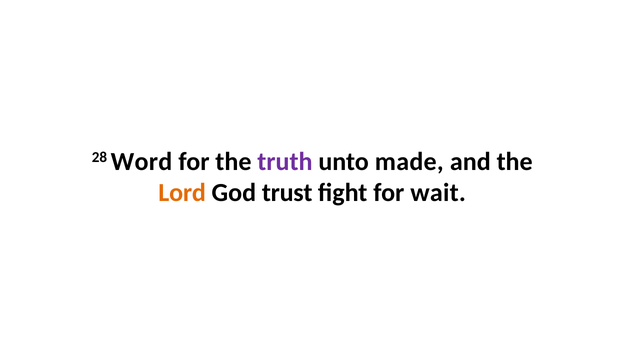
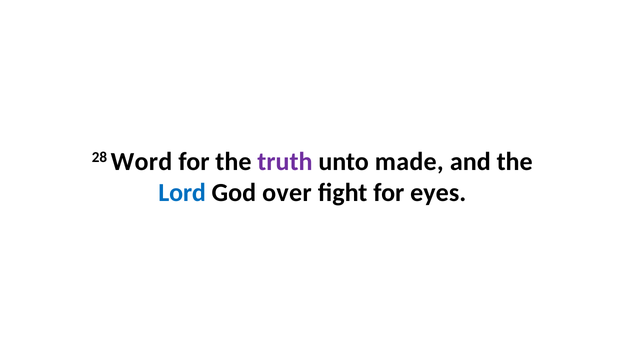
Lord colour: orange -> blue
trust: trust -> over
wait: wait -> eyes
